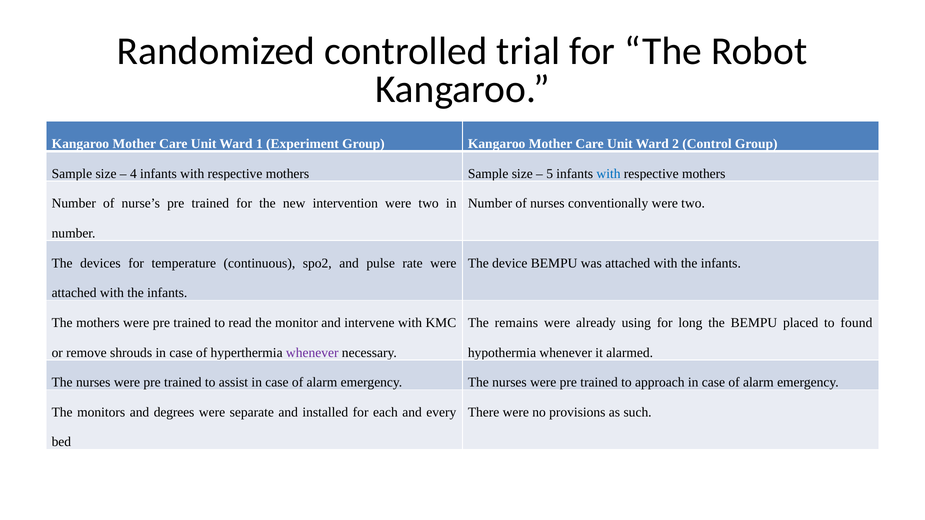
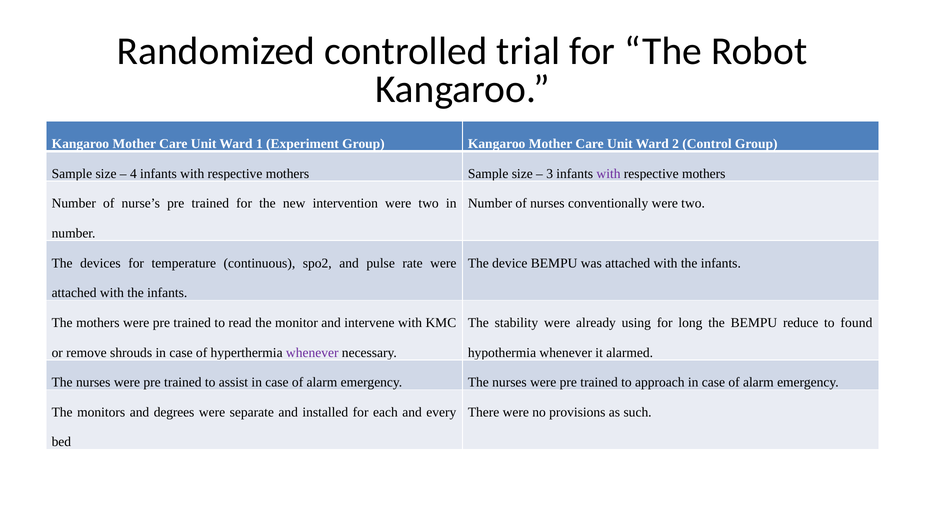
5: 5 -> 3
with at (609, 174) colour: blue -> purple
remains: remains -> stability
placed: placed -> reduce
